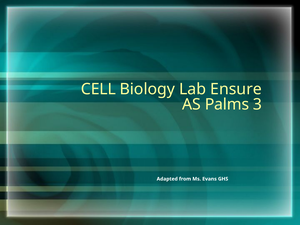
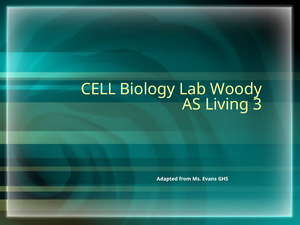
Ensure: Ensure -> Woody
Palms: Palms -> Living
